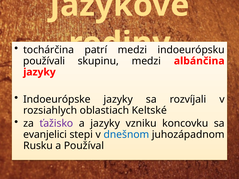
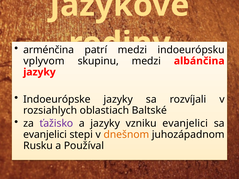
tochárčina: tochárčina -> arménčina
používali: používali -> vplyvom
Keltské: Keltské -> Baltské
vzniku koncovku: koncovku -> evanjelici
dnešnom colour: blue -> orange
